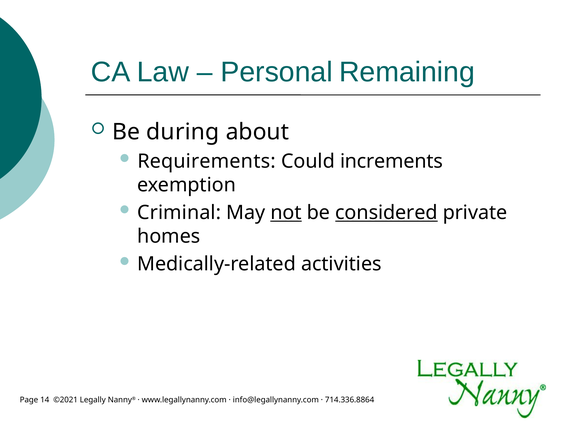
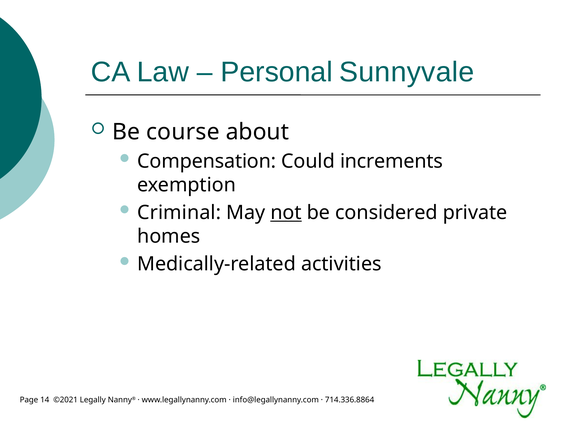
Remaining: Remaining -> Sunnyvale
during: during -> course
Requirements: Requirements -> Compensation
considered underline: present -> none
